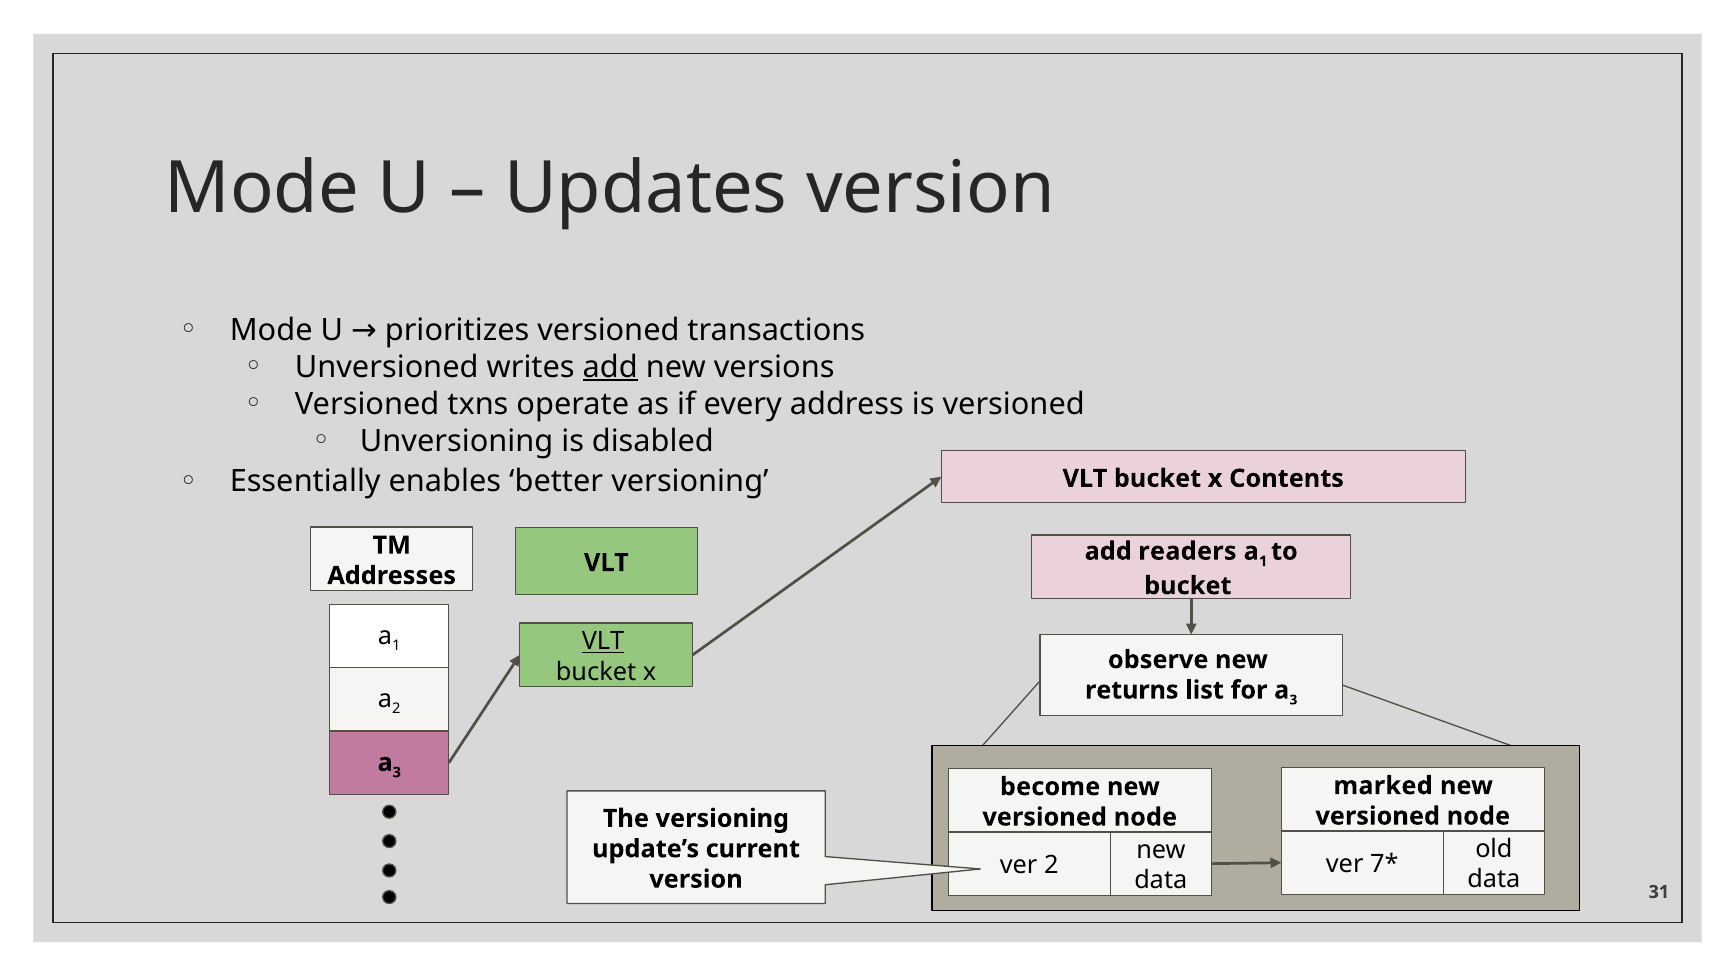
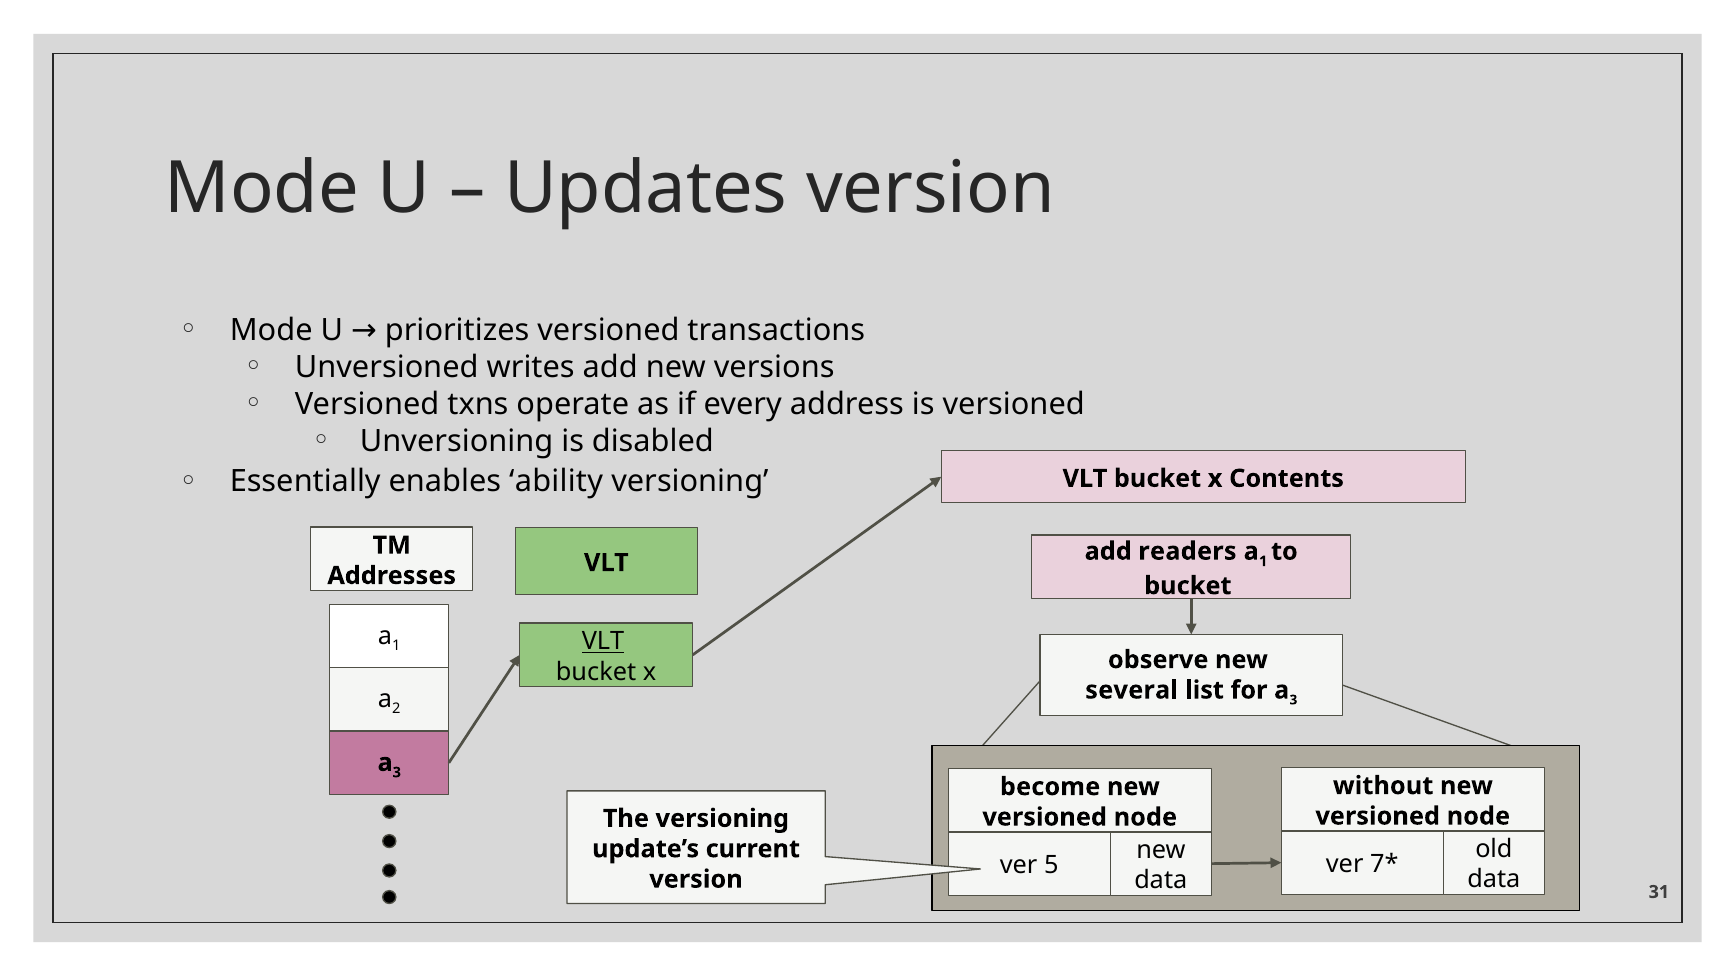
add at (610, 367) underline: present -> none
better: better -> ability
returns: returns -> several
marked: marked -> without
ver 2: 2 -> 5
